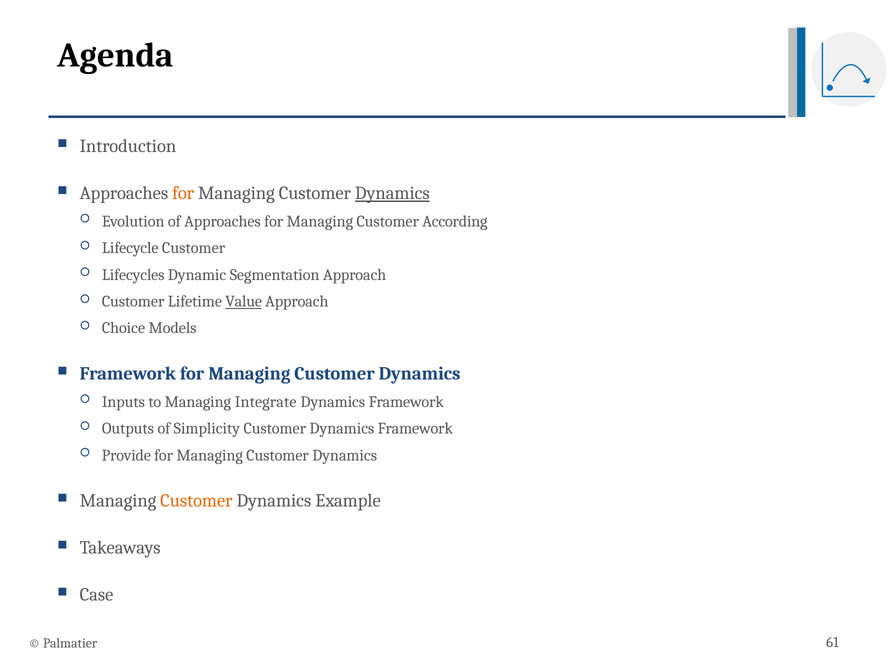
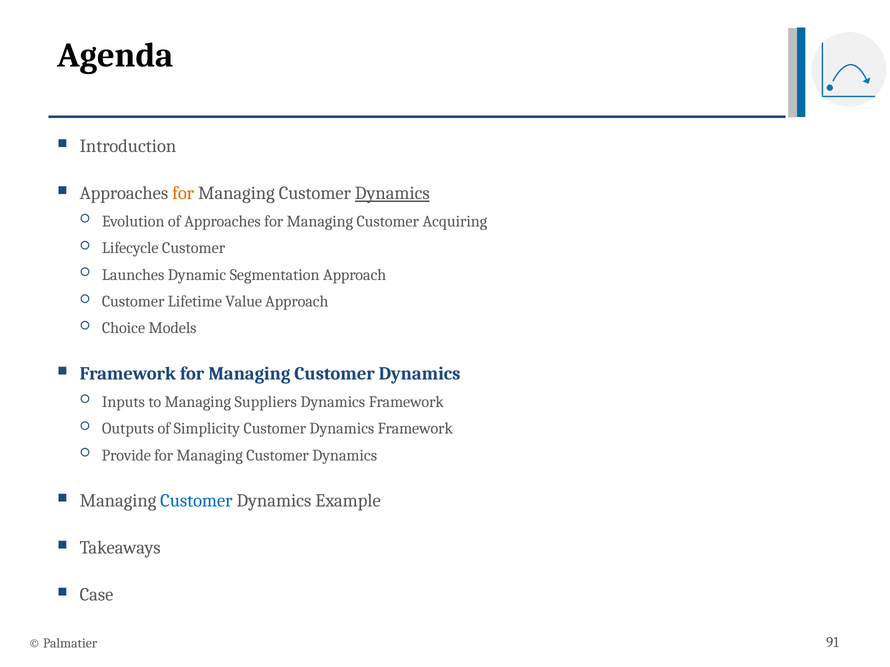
According: According -> Acquiring
Lifecycles: Lifecycles -> Launches
Value underline: present -> none
Integrate: Integrate -> Suppliers
Customer at (196, 501) colour: orange -> blue
61: 61 -> 91
